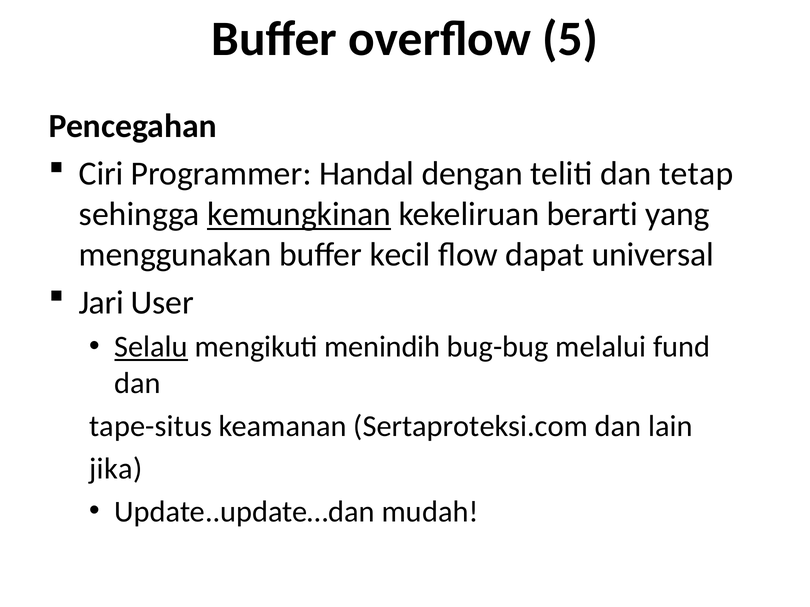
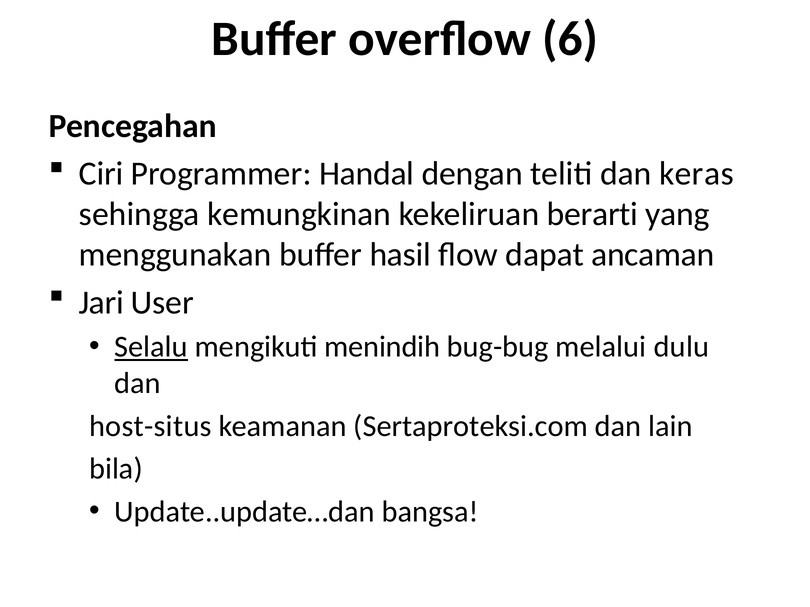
5: 5 -> 6
tetap: tetap -> keras
kemungkinan underline: present -> none
kecil: kecil -> hasil
universal: universal -> ancaman
fund: fund -> dulu
tape-situs: tape-situs -> host-situs
jika: jika -> bila
mudah: mudah -> bangsa
